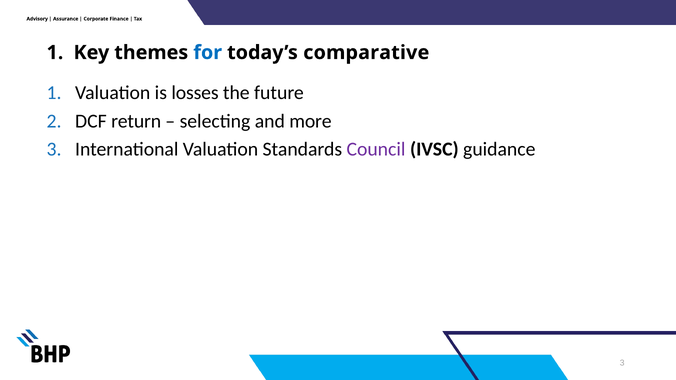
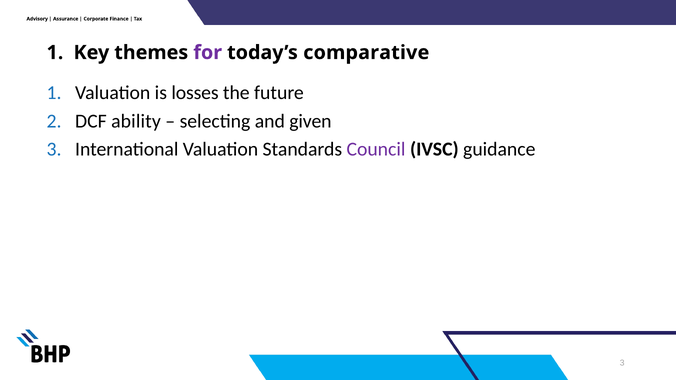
for colour: blue -> purple
return: return -> ability
more: more -> given
